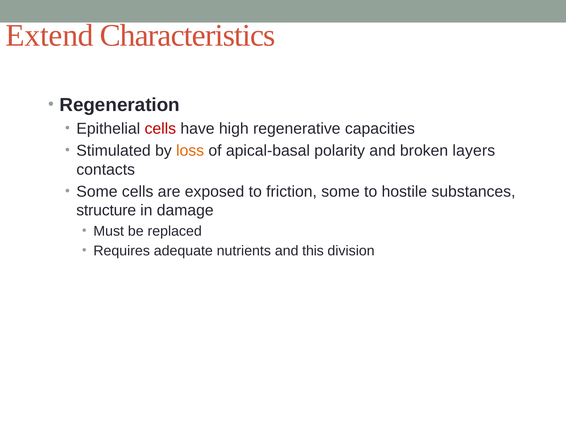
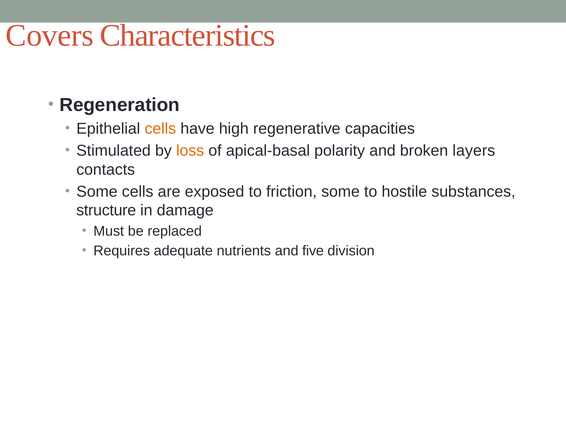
Extend: Extend -> Covers
cells at (160, 129) colour: red -> orange
this: this -> five
